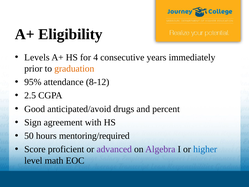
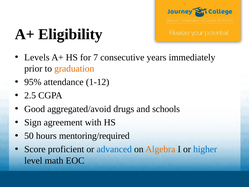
4: 4 -> 7
8-12: 8-12 -> 1-12
anticipated/avoid: anticipated/avoid -> aggregated/avoid
percent: percent -> schools
advanced colour: purple -> blue
Algebra colour: purple -> orange
